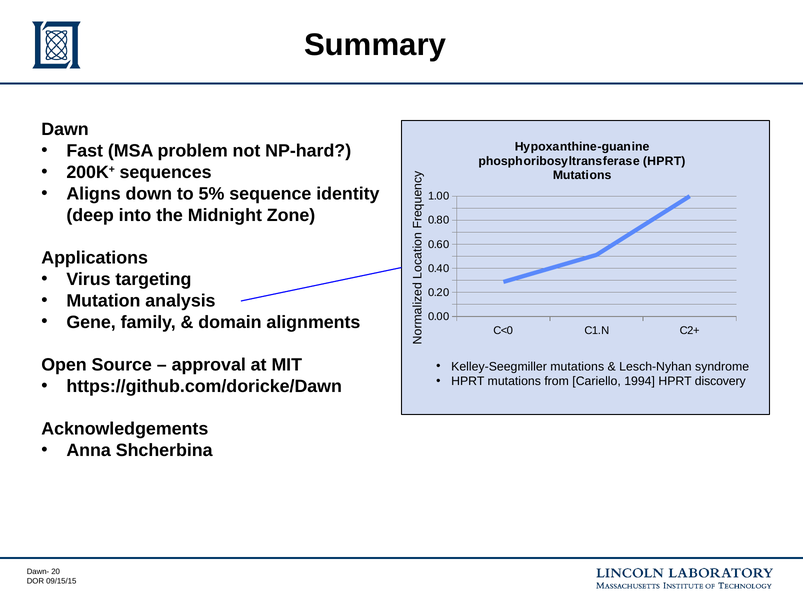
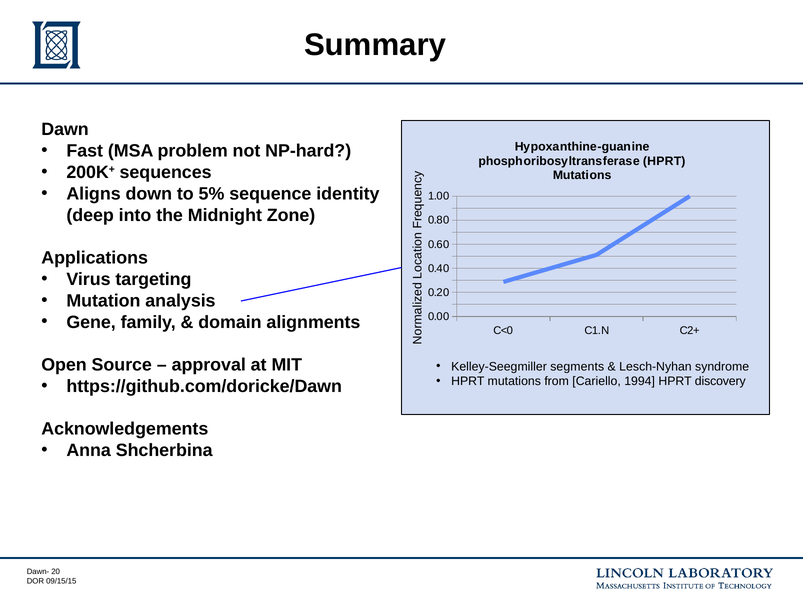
Kelley-Seegmiller mutations: mutations -> segments
